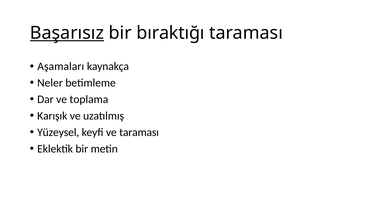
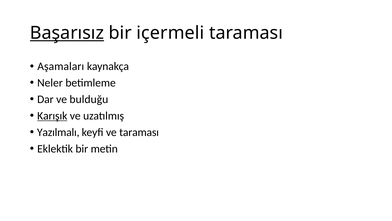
bıraktığı: bıraktığı -> içermeli
toplama: toplama -> bulduğu
Karışık underline: none -> present
Yüzeysel: Yüzeysel -> Yazılmalı
